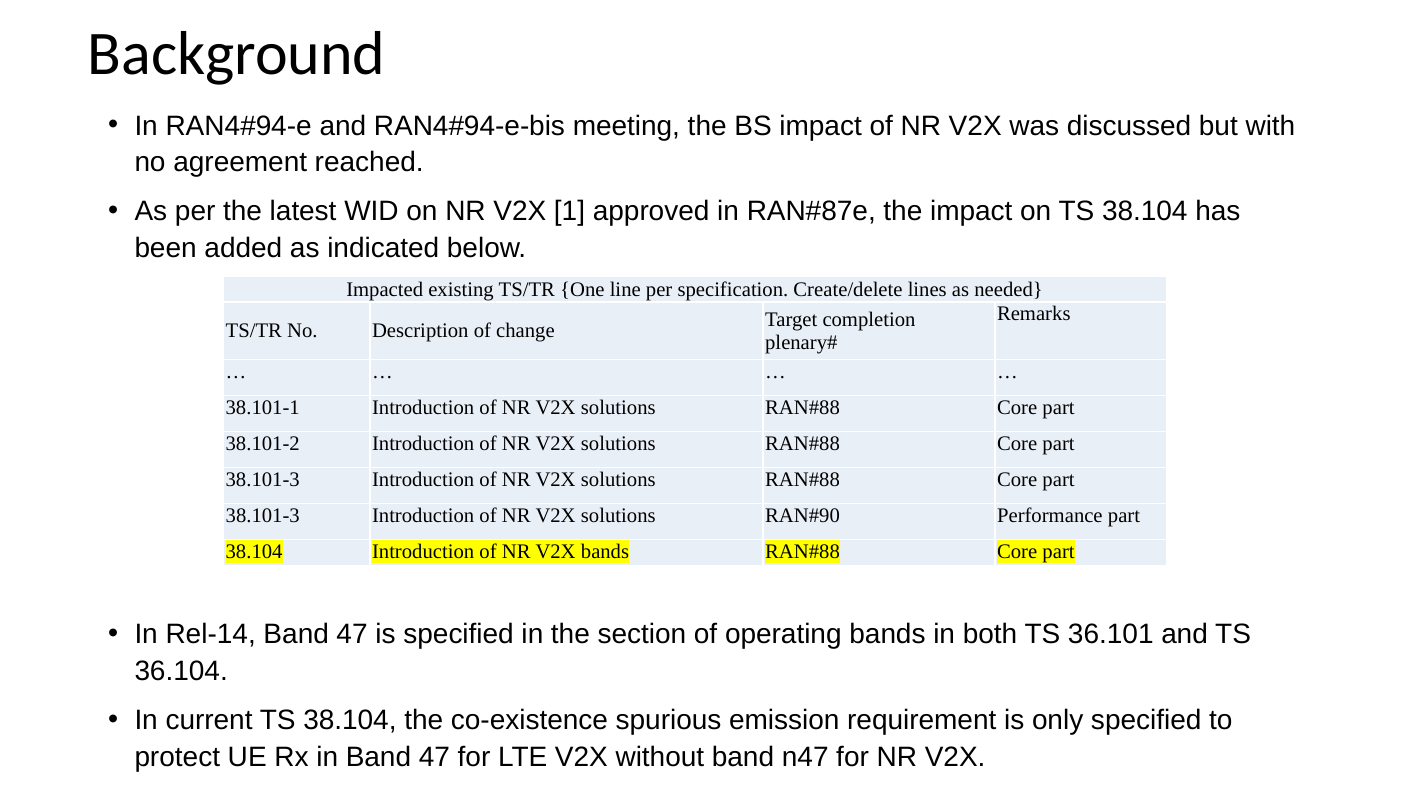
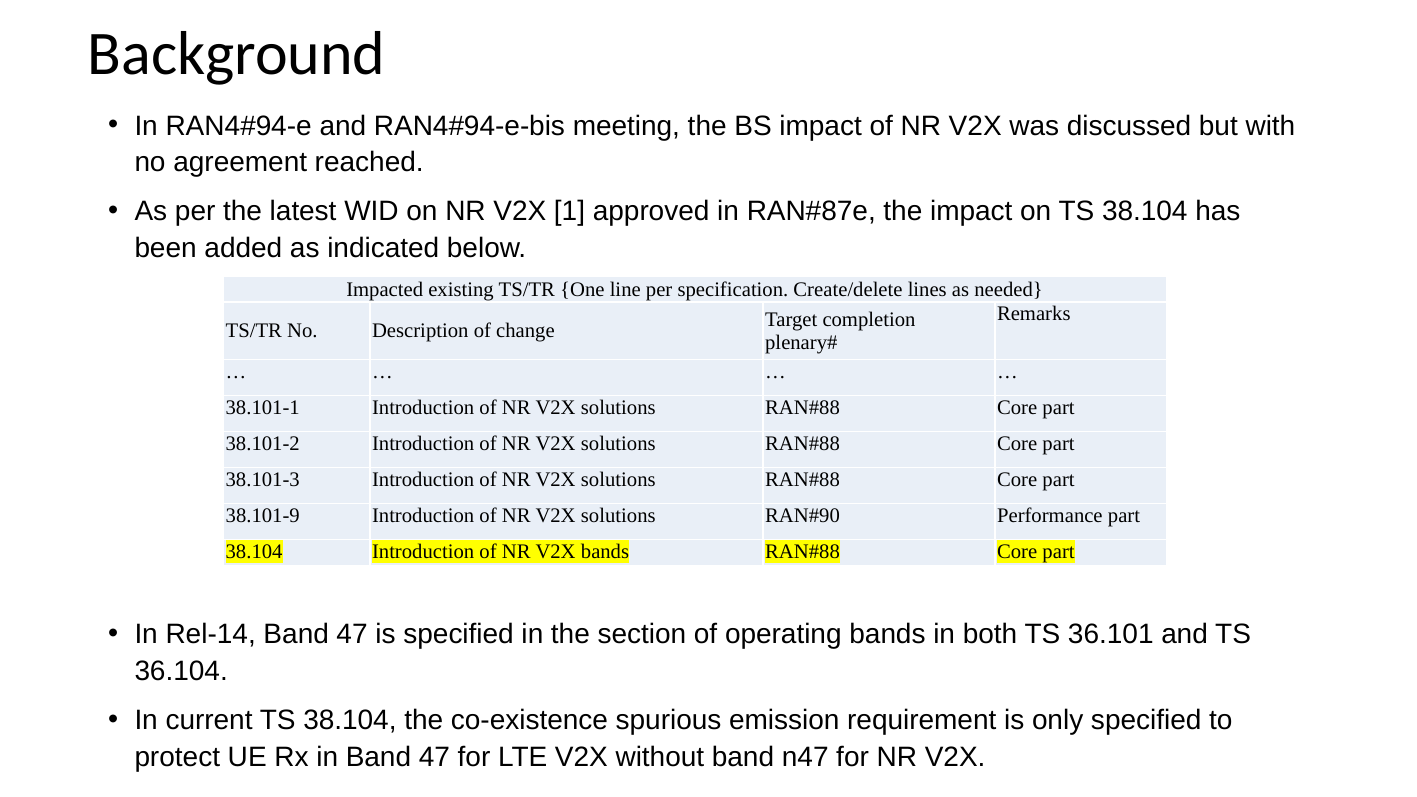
38.101-3 at (263, 515): 38.101-3 -> 38.101-9
